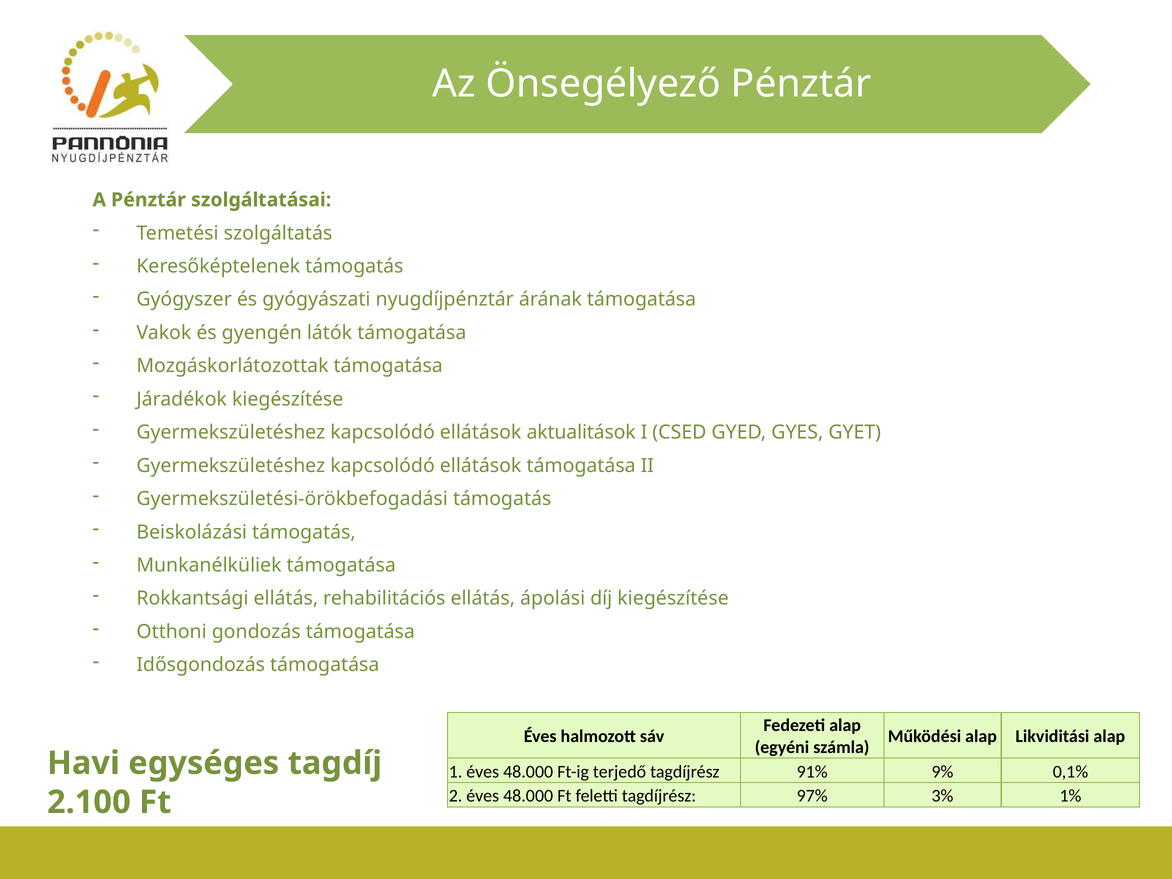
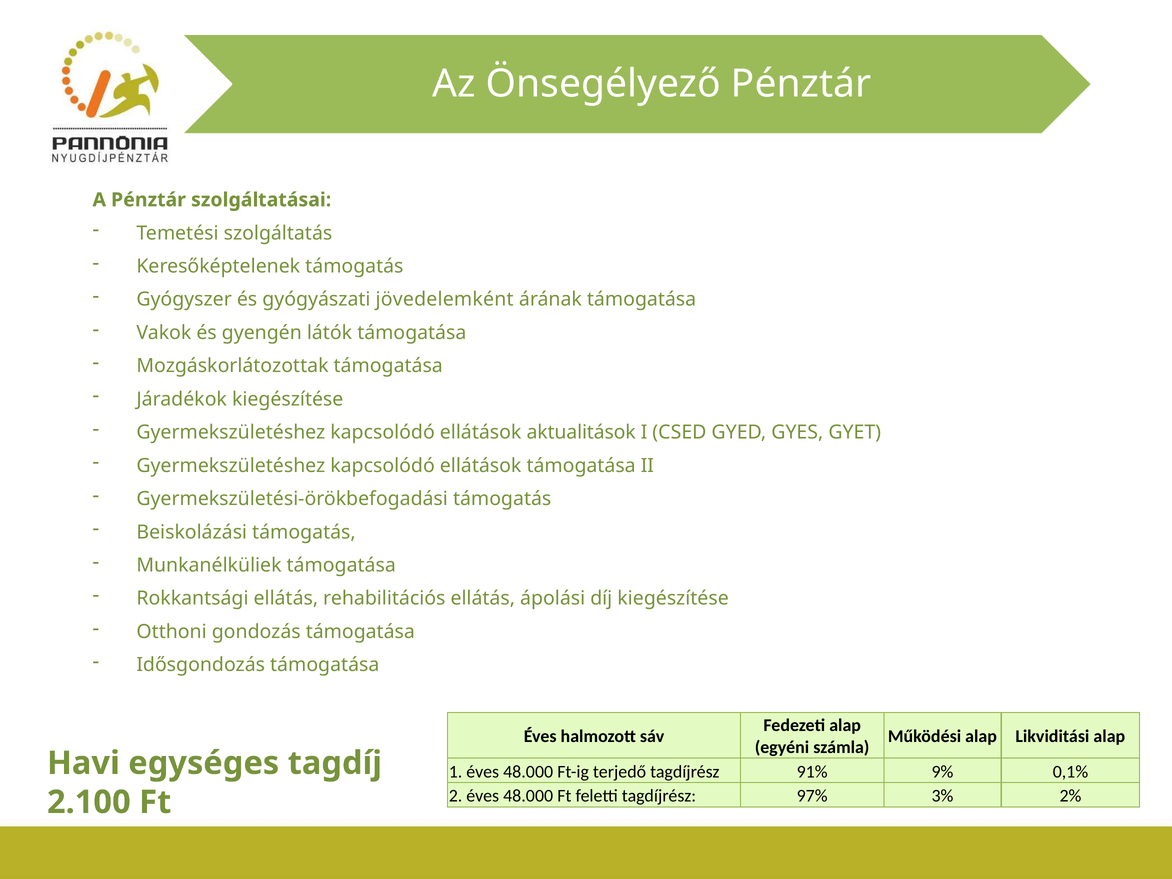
nyugdíjpénztár: nyugdíjpénztár -> jövedelemként
1%: 1% -> 2%
